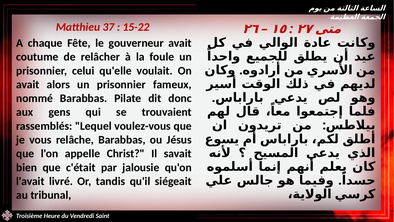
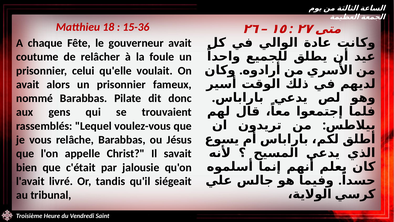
37: 37 -> 18
15-22: 15-22 -> 15-36
